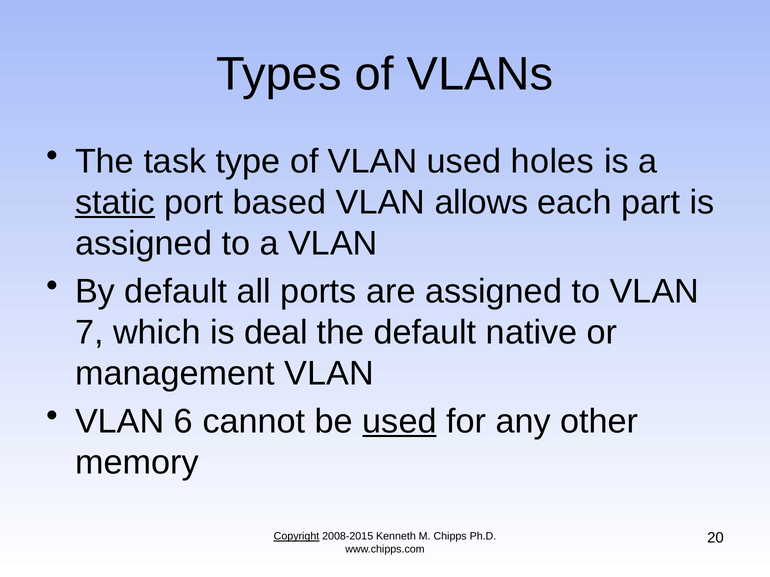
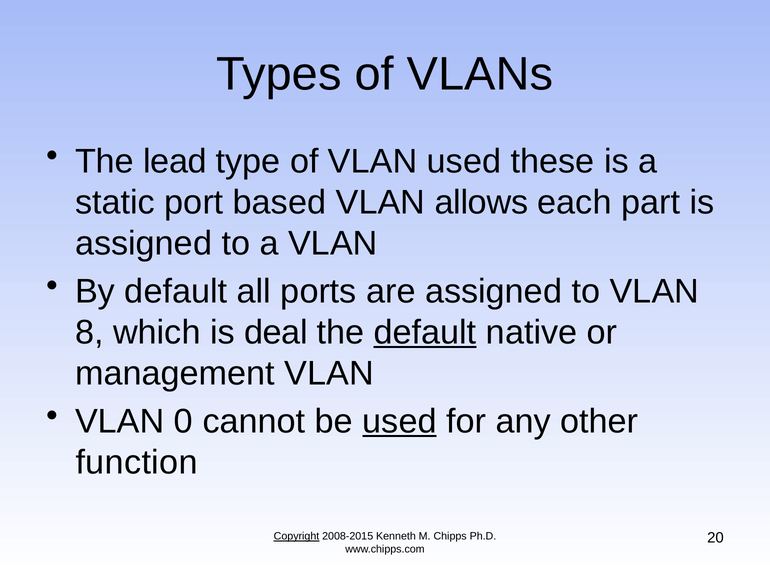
task: task -> lead
holes: holes -> these
static underline: present -> none
7: 7 -> 8
default at (425, 333) underline: none -> present
6: 6 -> 0
memory: memory -> function
